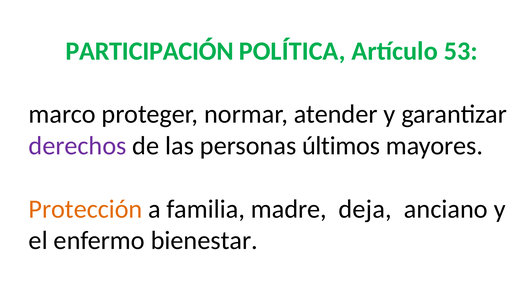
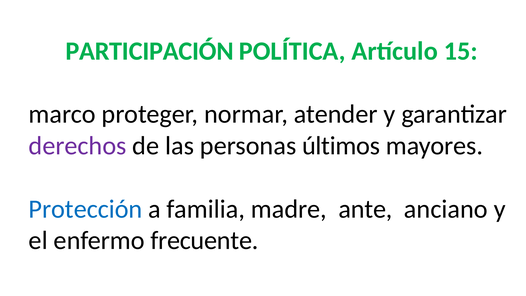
53: 53 -> 15
Protección colour: orange -> blue
deja: deja -> ante
bienestar: bienestar -> frecuente
